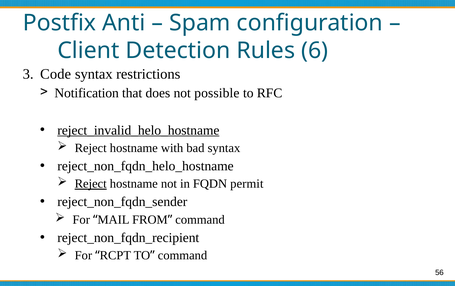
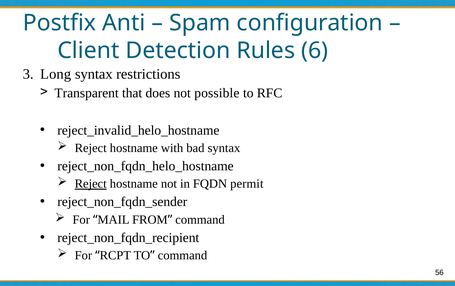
Code: Code -> Long
Notification: Notification -> Transparent
reject_invalid_helo_hostname underline: present -> none
